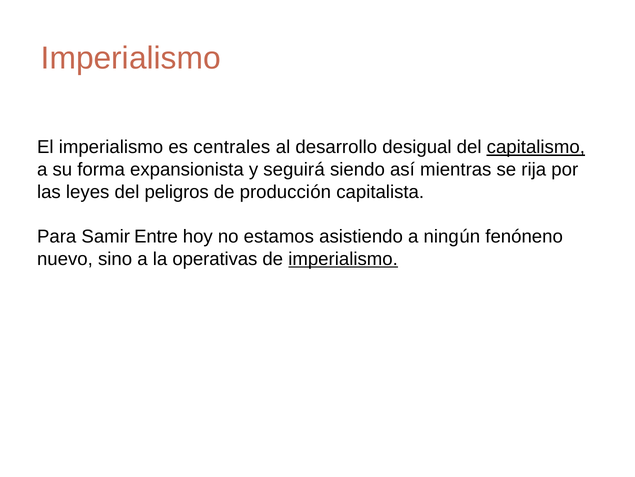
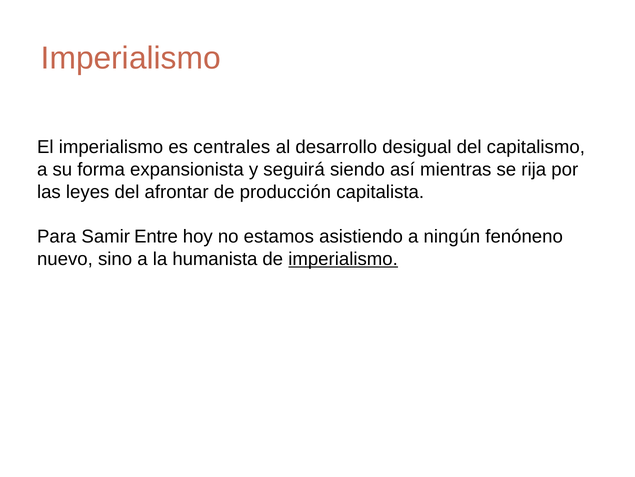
capitalismo underline: present -> none
peligros: peligros -> afrontar
operativas: operativas -> humanista
